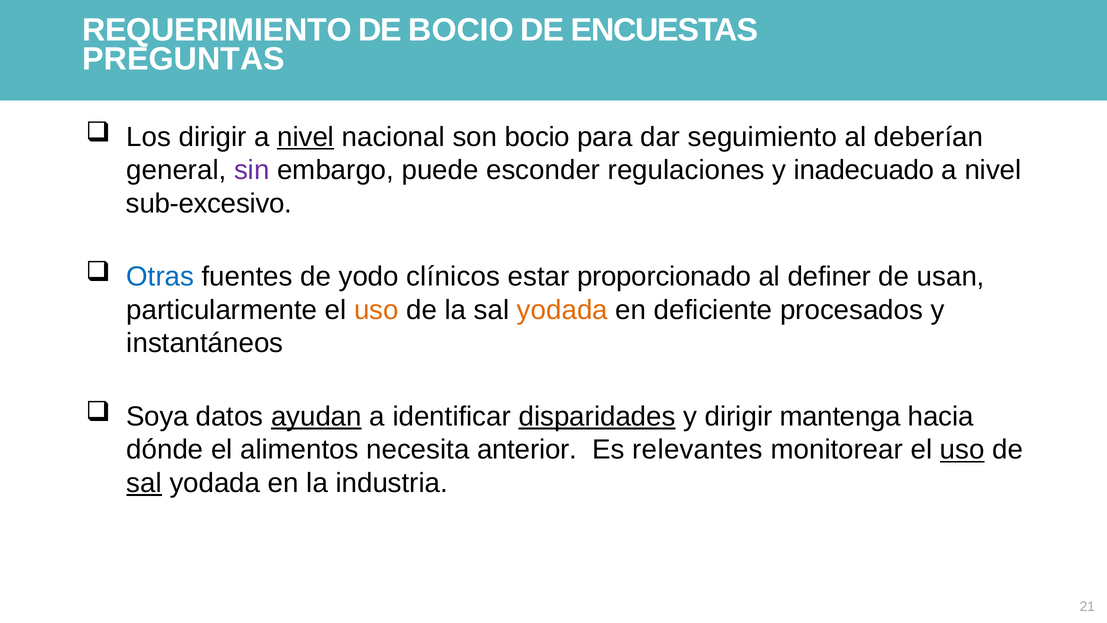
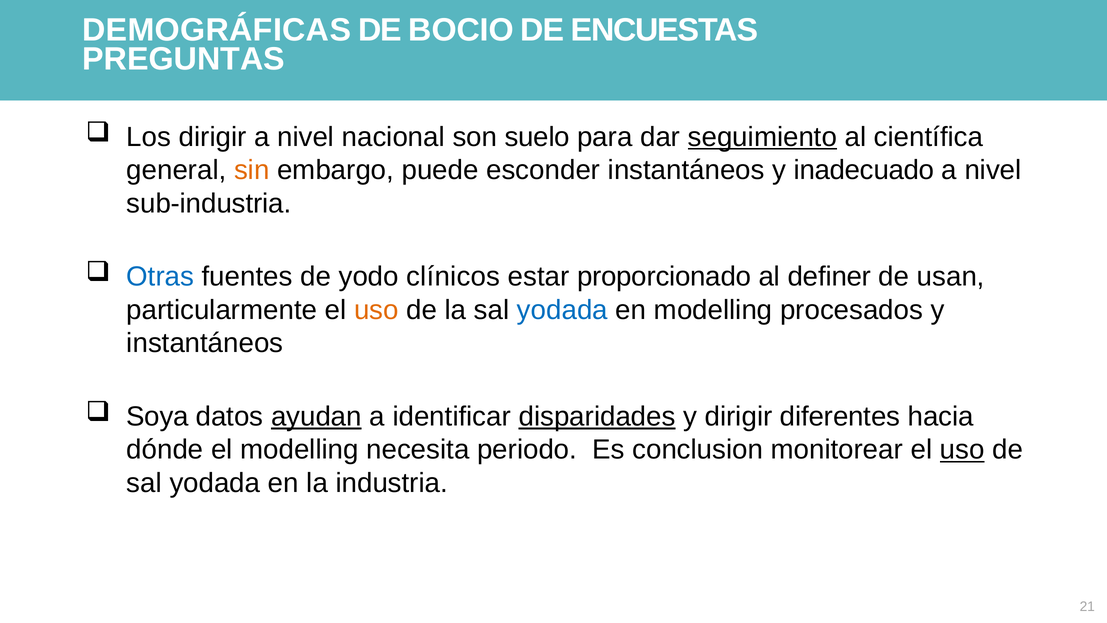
REQUERIMIENTO: REQUERIMIENTO -> DEMOGRÁFICAS
nivel at (306, 137) underline: present -> none
son bocio: bocio -> suelo
seguimiento underline: none -> present
deberían: deberían -> científica
sin colour: purple -> orange
esconder regulaciones: regulaciones -> instantáneos
sub-excesivo: sub-excesivo -> sub-industria
yodada at (562, 310) colour: orange -> blue
en deficiente: deficiente -> modelling
mantenga: mantenga -> diferentes
el alimentos: alimentos -> modelling
anterior: anterior -> periodo
relevantes: relevantes -> conclusion
sal at (144, 483) underline: present -> none
